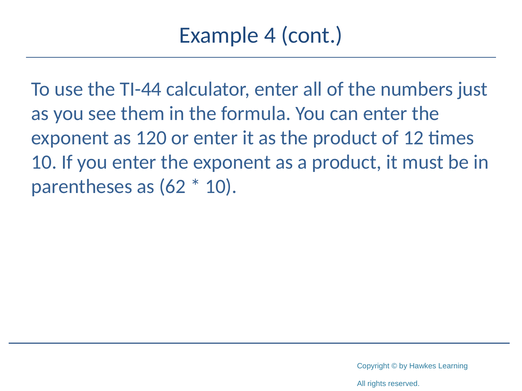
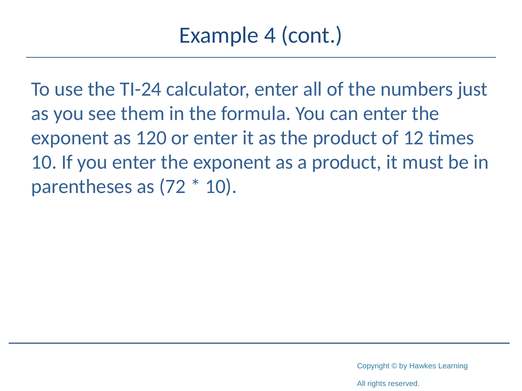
TI-44: TI-44 -> TI-24
62: 62 -> 72
